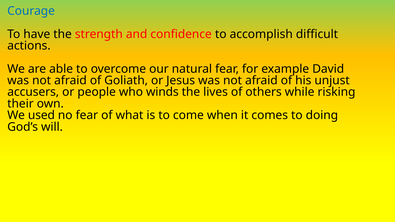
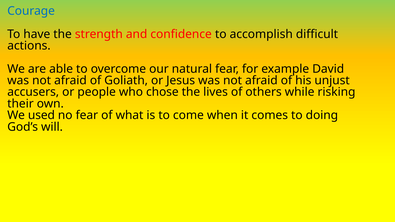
winds: winds -> chose
